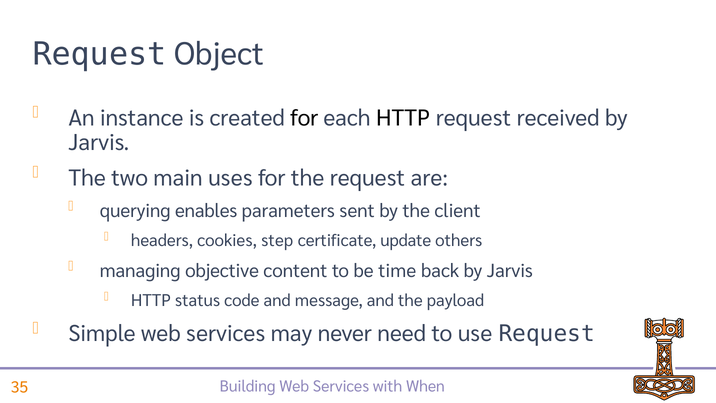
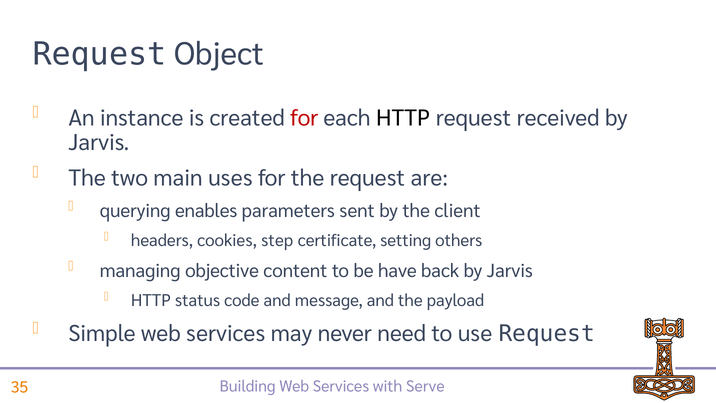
for at (304, 118) colour: black -> red
update: update -> setting
time: time -> have
When: When -> Serve
